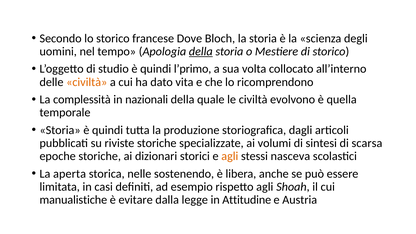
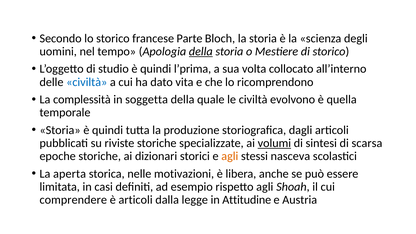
Dove: Dove -> Parte
l’primo: l’primo -> l’prima
civiltà at (87, 82) colour: orange -> blue
nazionali: nazionali -> soggetta
volumi underline: none -> present
sostenendo: sostenendo -> motivazioni
manualistiche: manualistiche -> comprendere
è evitare: evitare -> articoli
